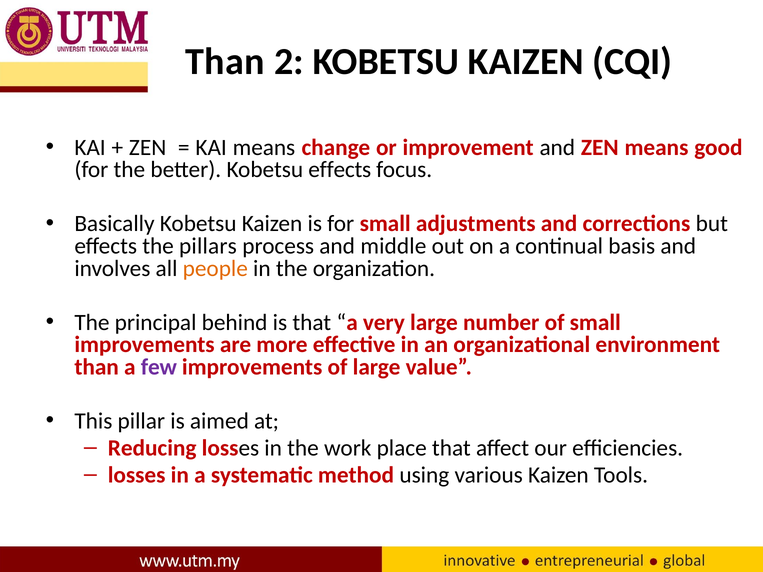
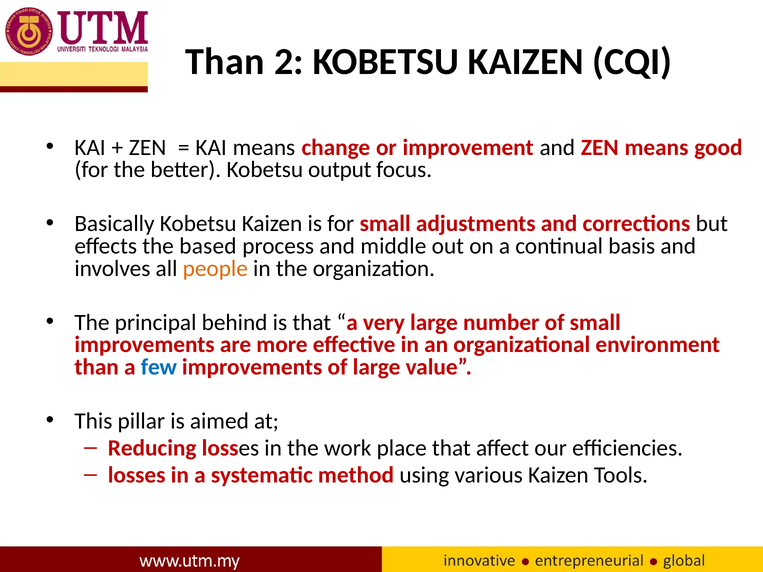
Kobetsu effects: effects -> output
pillars: pillars -> based
few colour: purple -> blue
